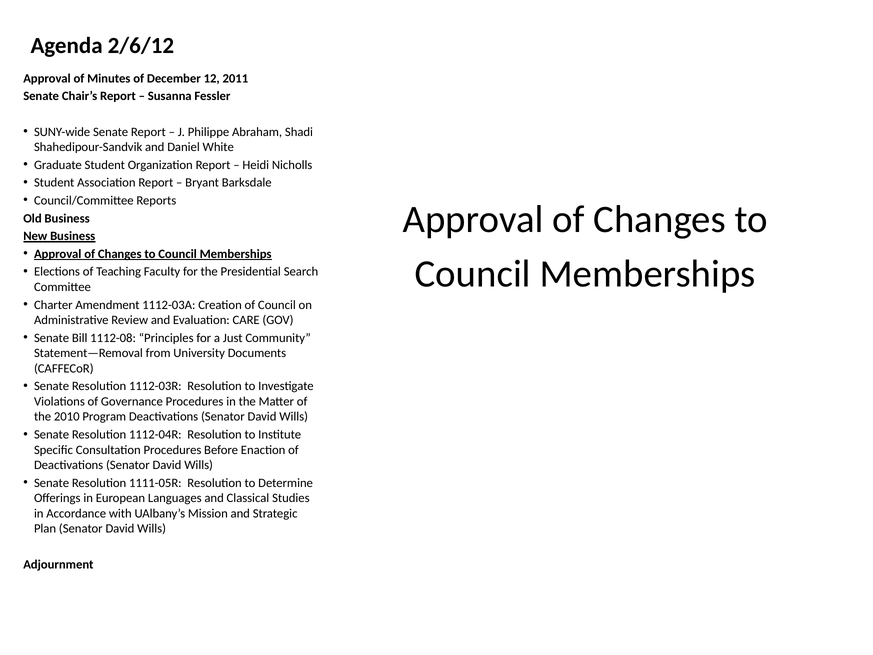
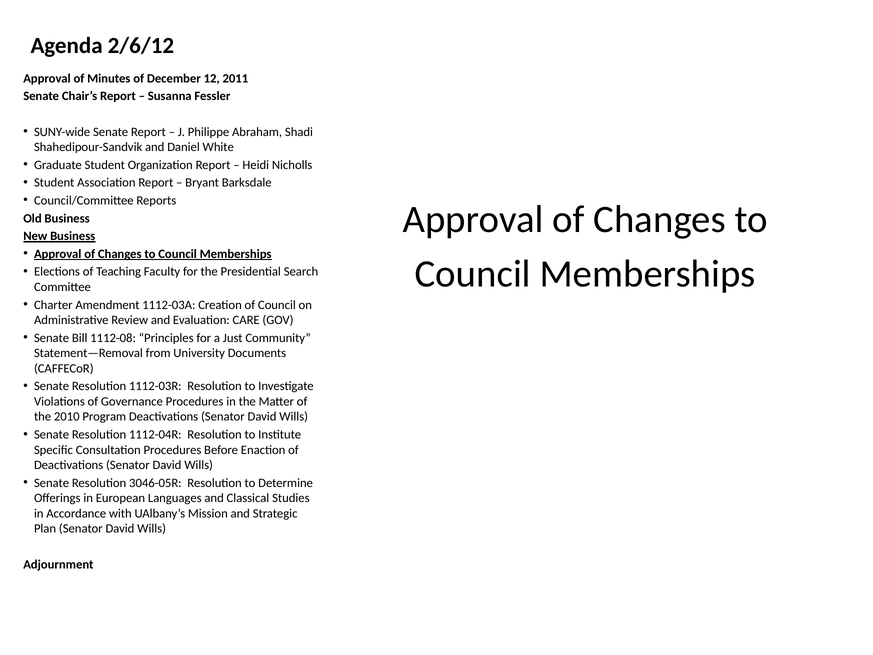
1111-05R: 1111-05R -> 3046-05R
